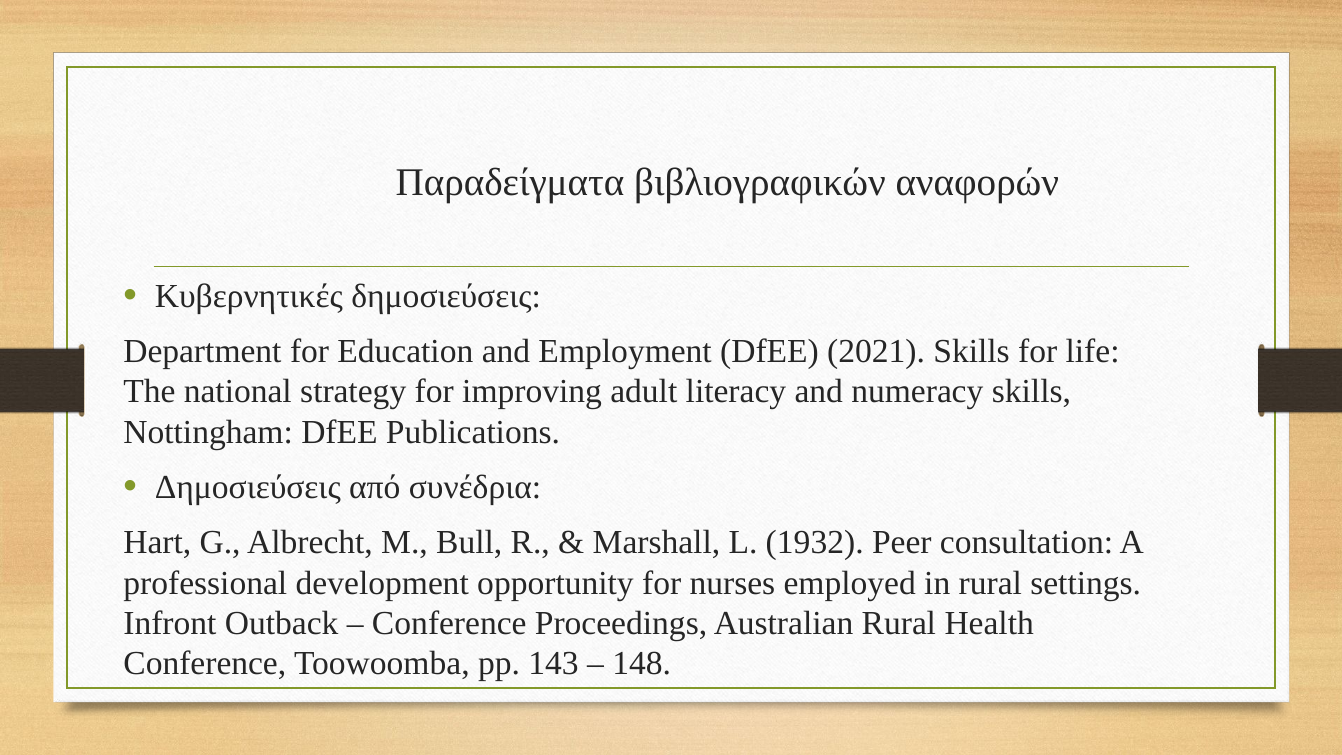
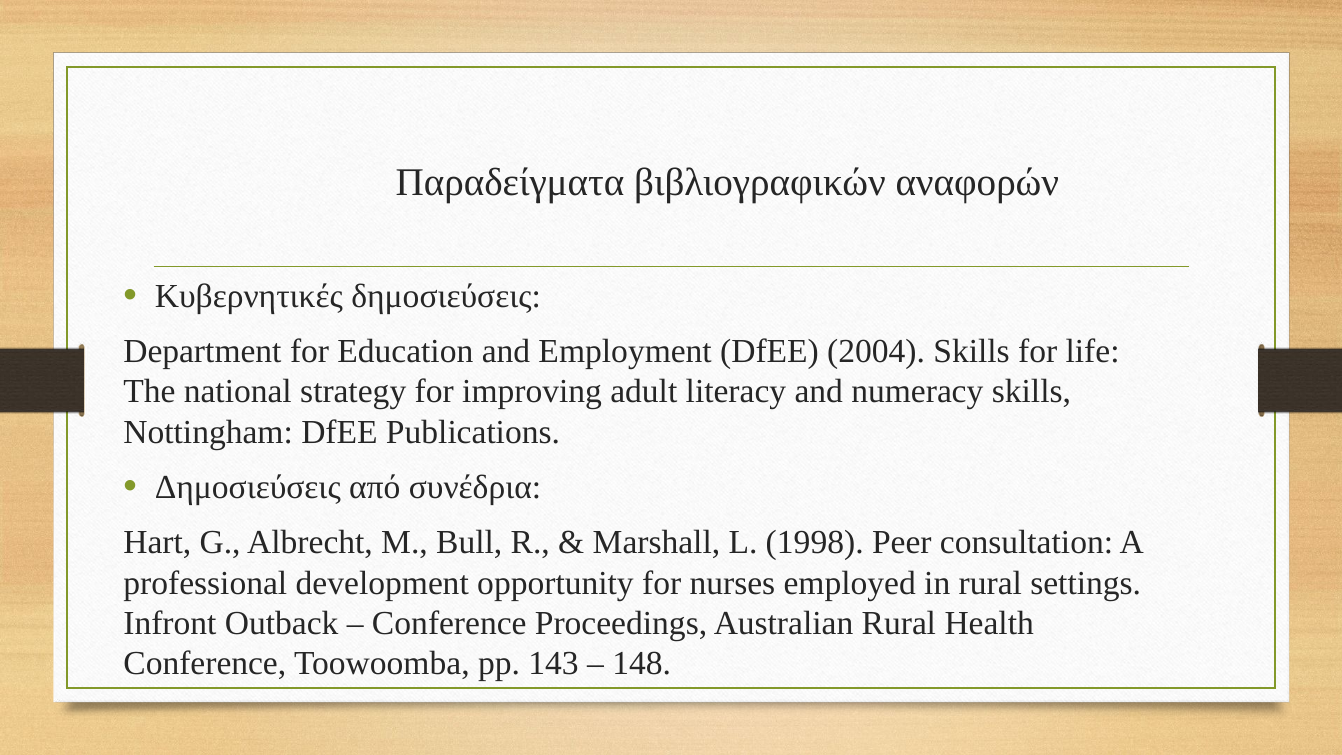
2021: 2021 -> 2004
1932: 1932 -> 1998
